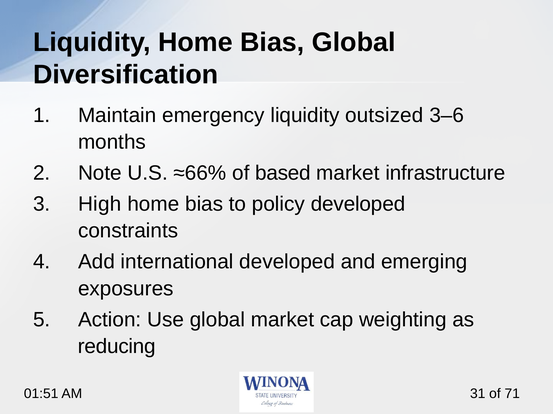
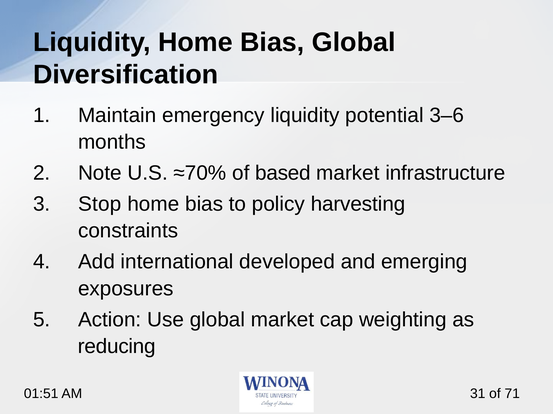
outsized: outsized -> potential
≈66%: ≈66% -> ≈70%
High: High -> Stop
policy developed: developed -> harvesting
